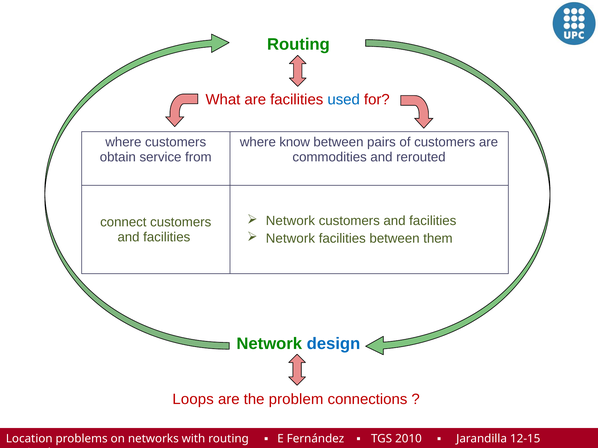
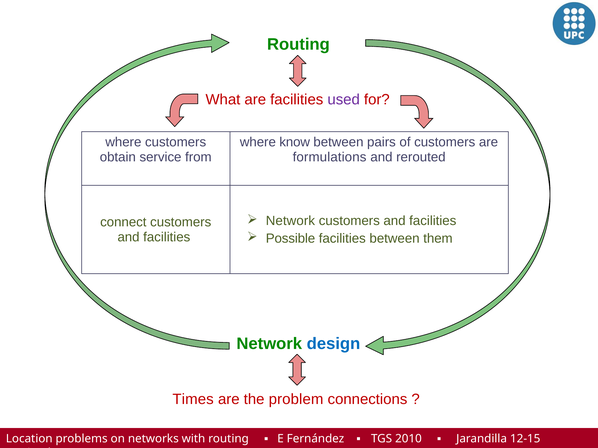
used colour: blue -> purple
commodities: commodities -> formulations
Network at (290, 239): Network -> Possible
Loops: Loops -> Times
